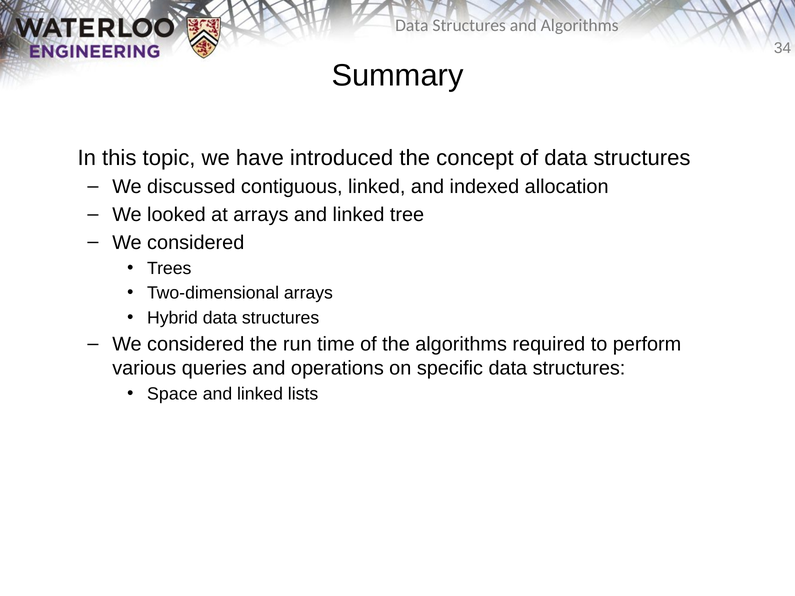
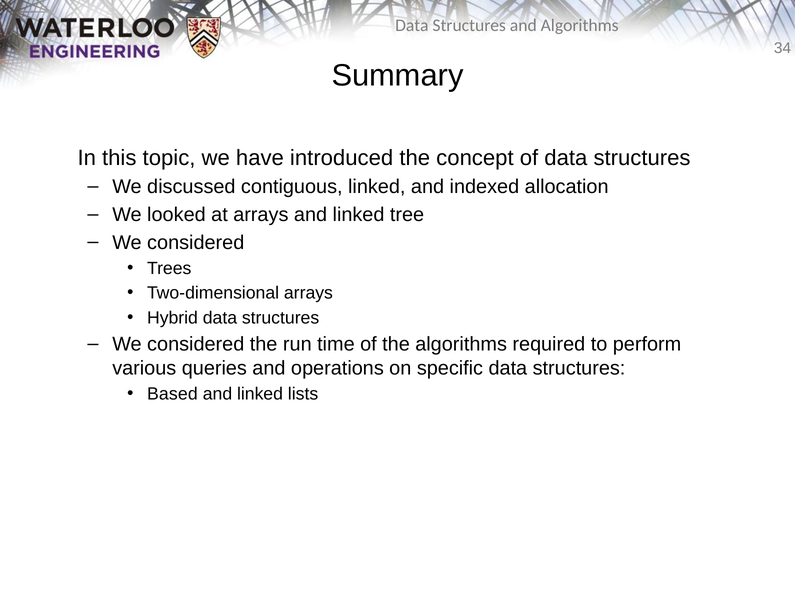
Space: Space -> Based
